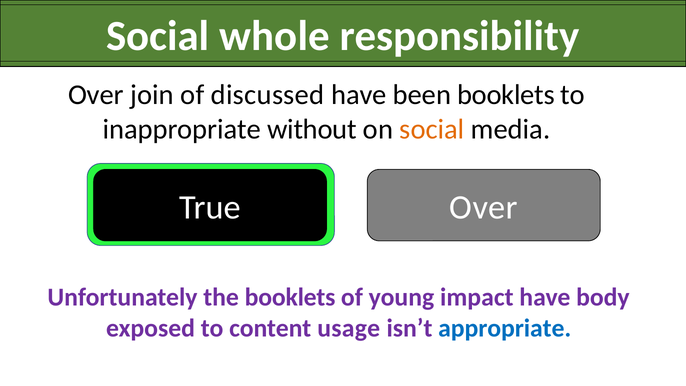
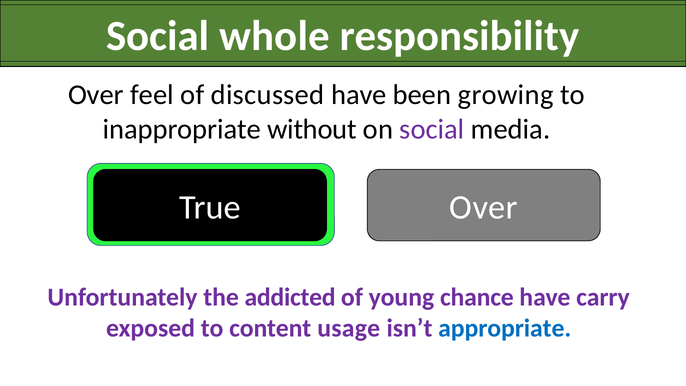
join: join -> feel
been booklets: booklets -> growing
social at (432, 129) colour: orange -> purple
the booklets: booklets -> addicted
impact: impact -> chance
body: body -> carry
